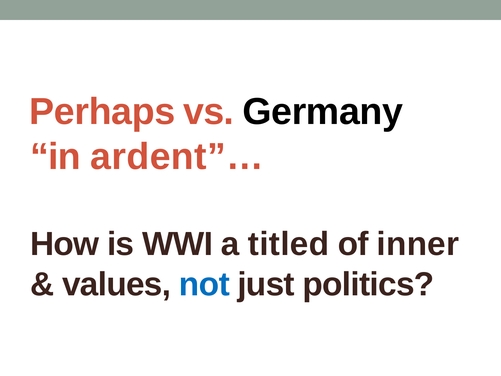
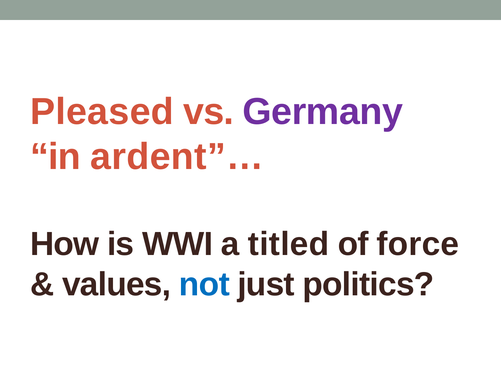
Perhaps: Perhaps -> Pleased
Germany colour: black -> purple
inner: inner -> force
